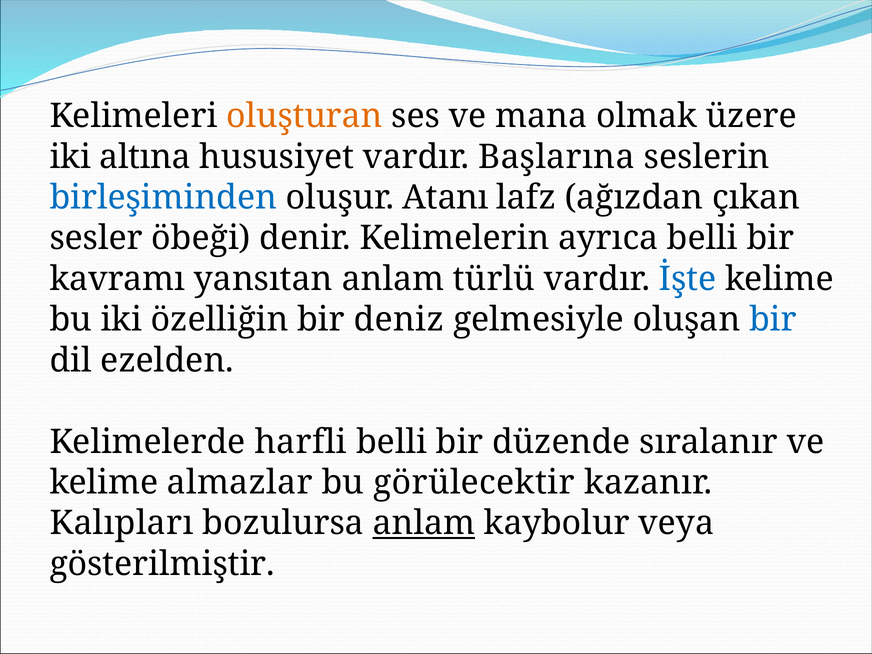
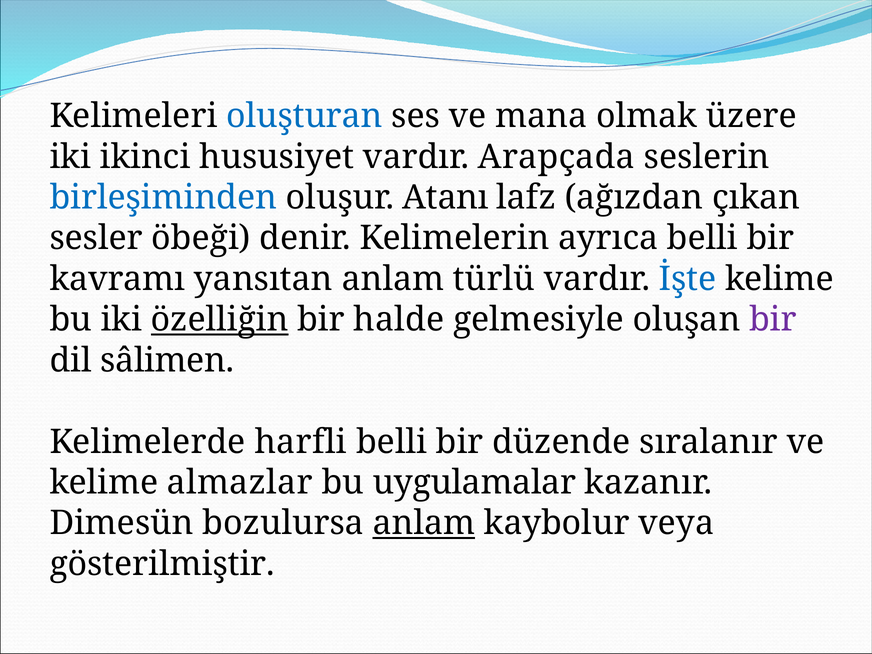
oluşturan colour: orange -> blue
altına: altına -> ikinci
Başlarına: Başlarına -> Arapçada
özelliğin underline: none -> present
deniz: deniz -> halde
bir at (773, 320) colour: blue -> purple
ezelden: ezelden -> sâlimen
görülecektir: görülecektir -> uygulamalar
Kalıpları: Kalıpları -> Dimesün
